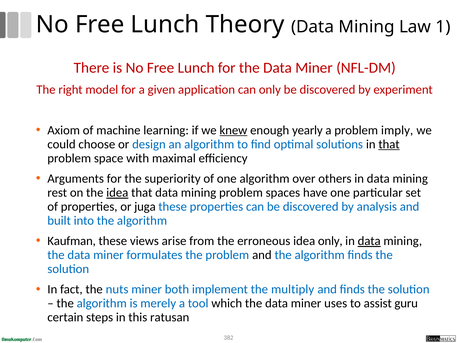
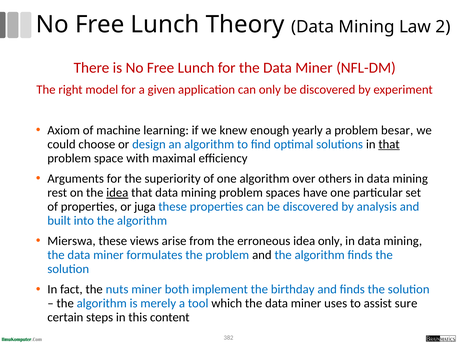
1: 1 -> 2
knew underline: present -> none
imply: imply -> besar
Kaufman: Kaufman -> Mierswa
data at (369, 241) underline: present -> none
multiply: multiply -> birthday
guru: guru -> sure
ratusan: ratusan -> content
